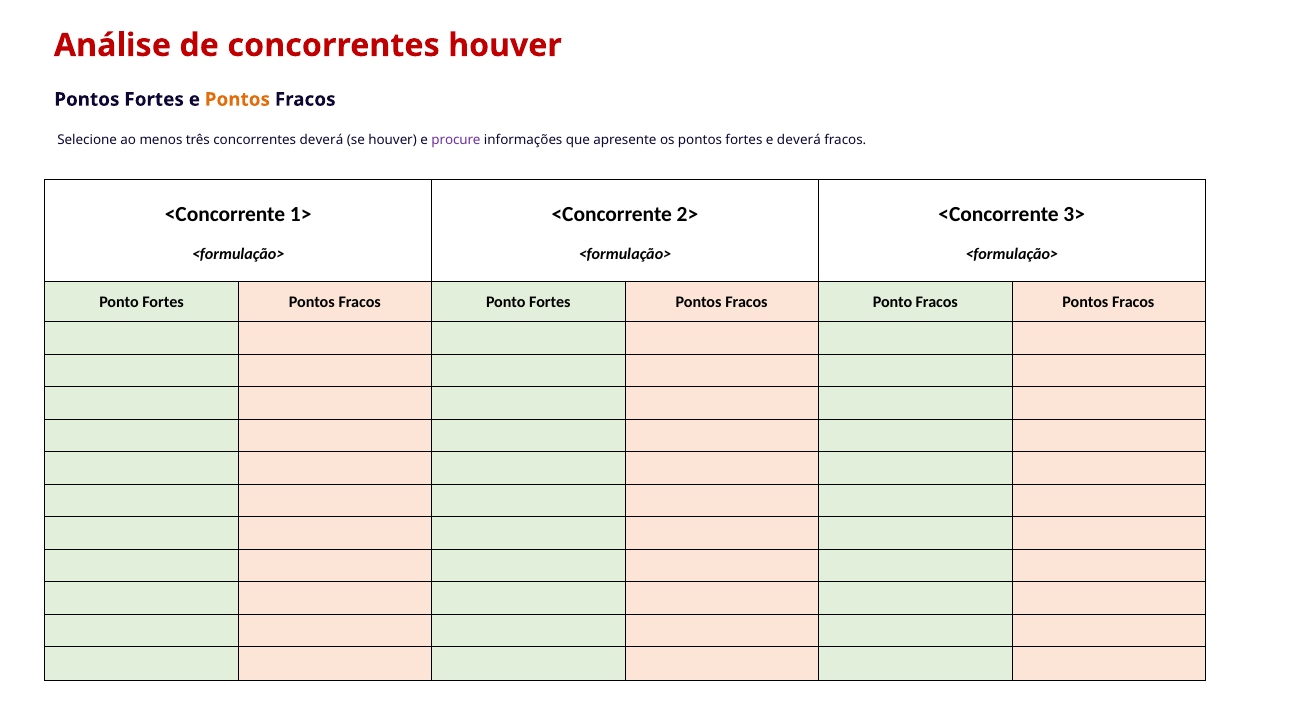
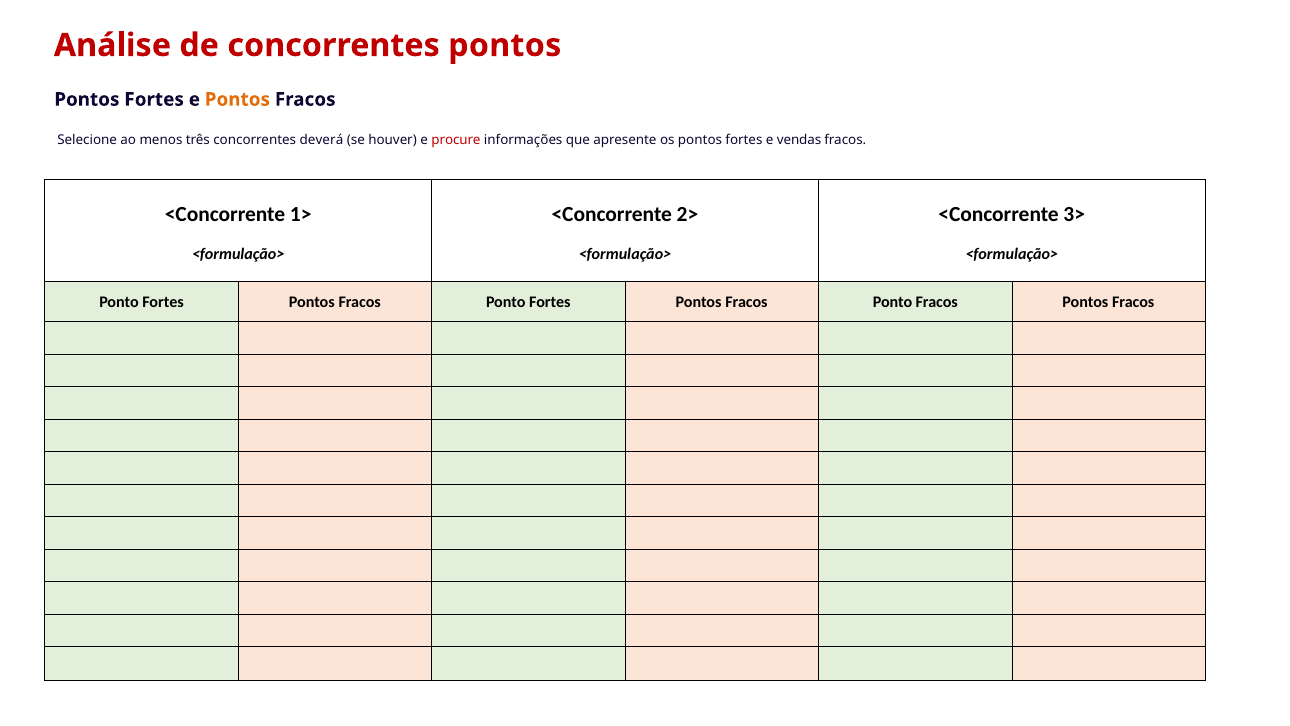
concorrentes houver: houver -> pontos
procure colour: purple -> red
e deverá: deverá -> vendas
